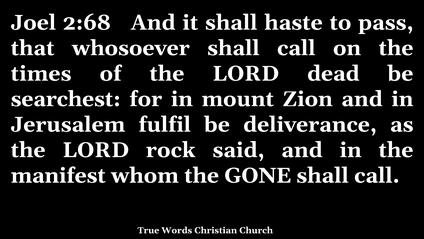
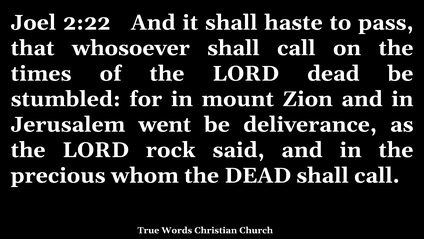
2:68: 2:68 -> 2:22
searchest: searchest -> stumbled
fulfil: fulfil -> went
manifest: manifest -> precious
the GONE: GONE -> DEAD
